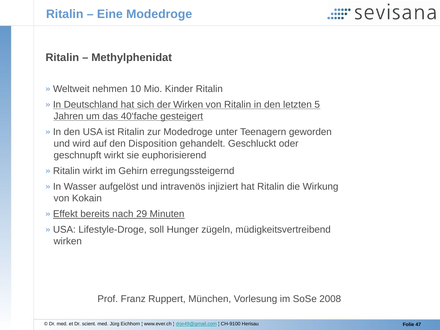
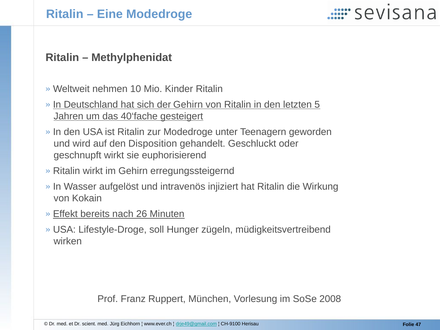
der Wirken: Wirken -> Gehirn
29: 29 -> 26
